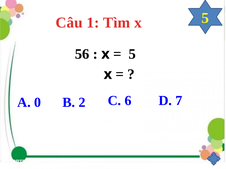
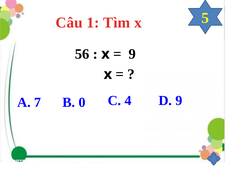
5 at (132, 54): 5 -> 9
0: 0 -> 7
2: 2 -> 0
6: 6 -> 4
D 7: 7 -> 9
